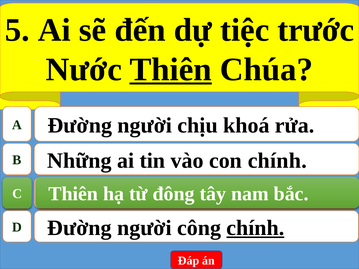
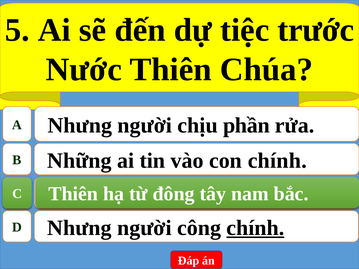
Thiên at (171, 69) underline: present -> none
A Đường: Đường -> Nhưng
khoá: khoá -> phần
D Đường: Đường -> Nhưng
